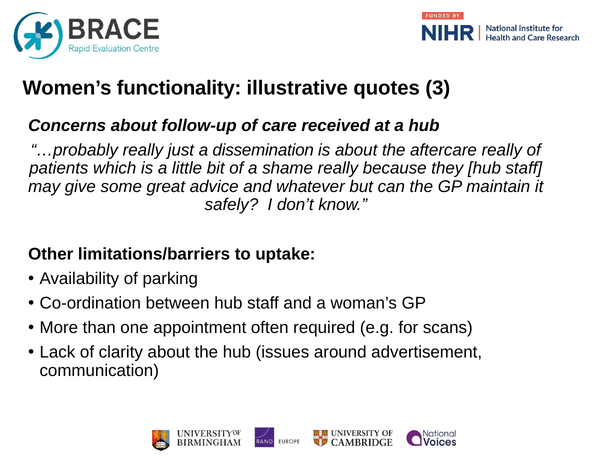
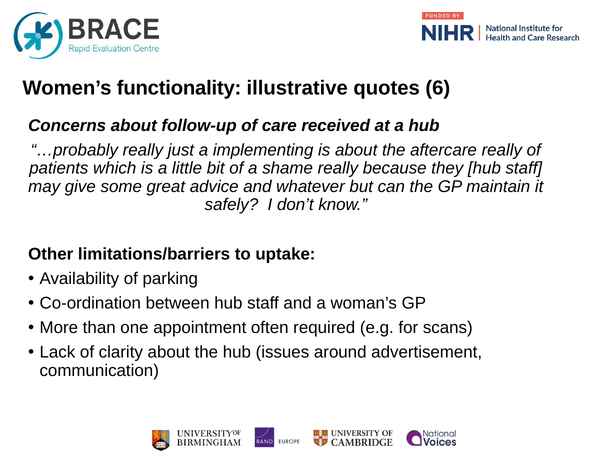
3: 3 -> 6
dissemination: dissemination -> implementing
